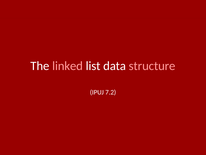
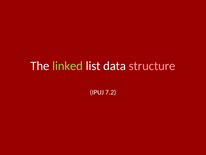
linked colour: pink -> light green
